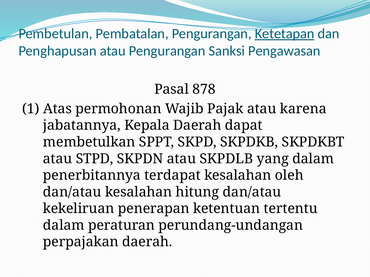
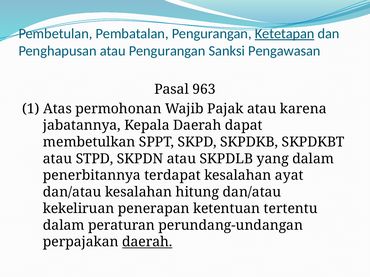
878: 878 -> 963
oleh: oleh -> ayat
daerah at (147, 242) underline: none -> present
